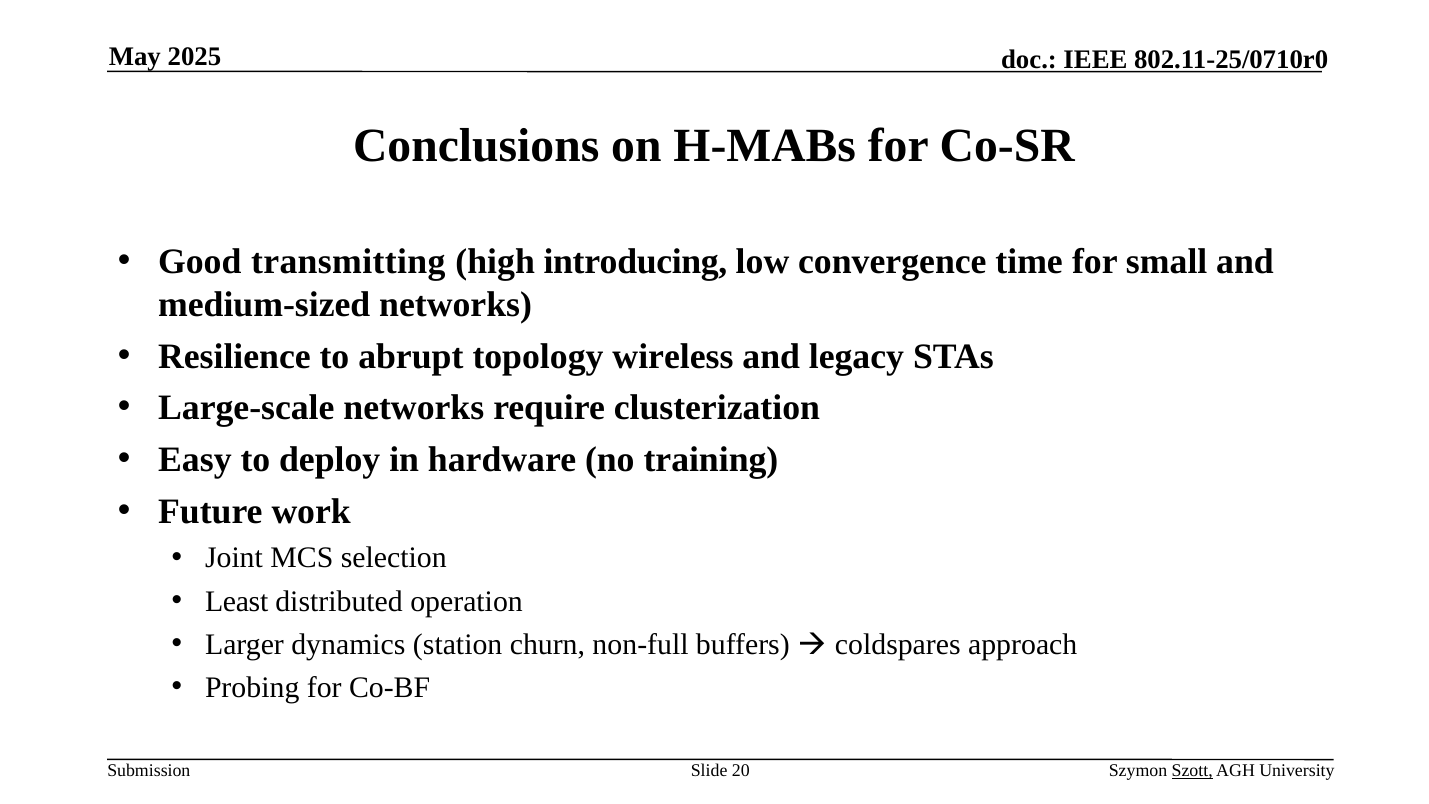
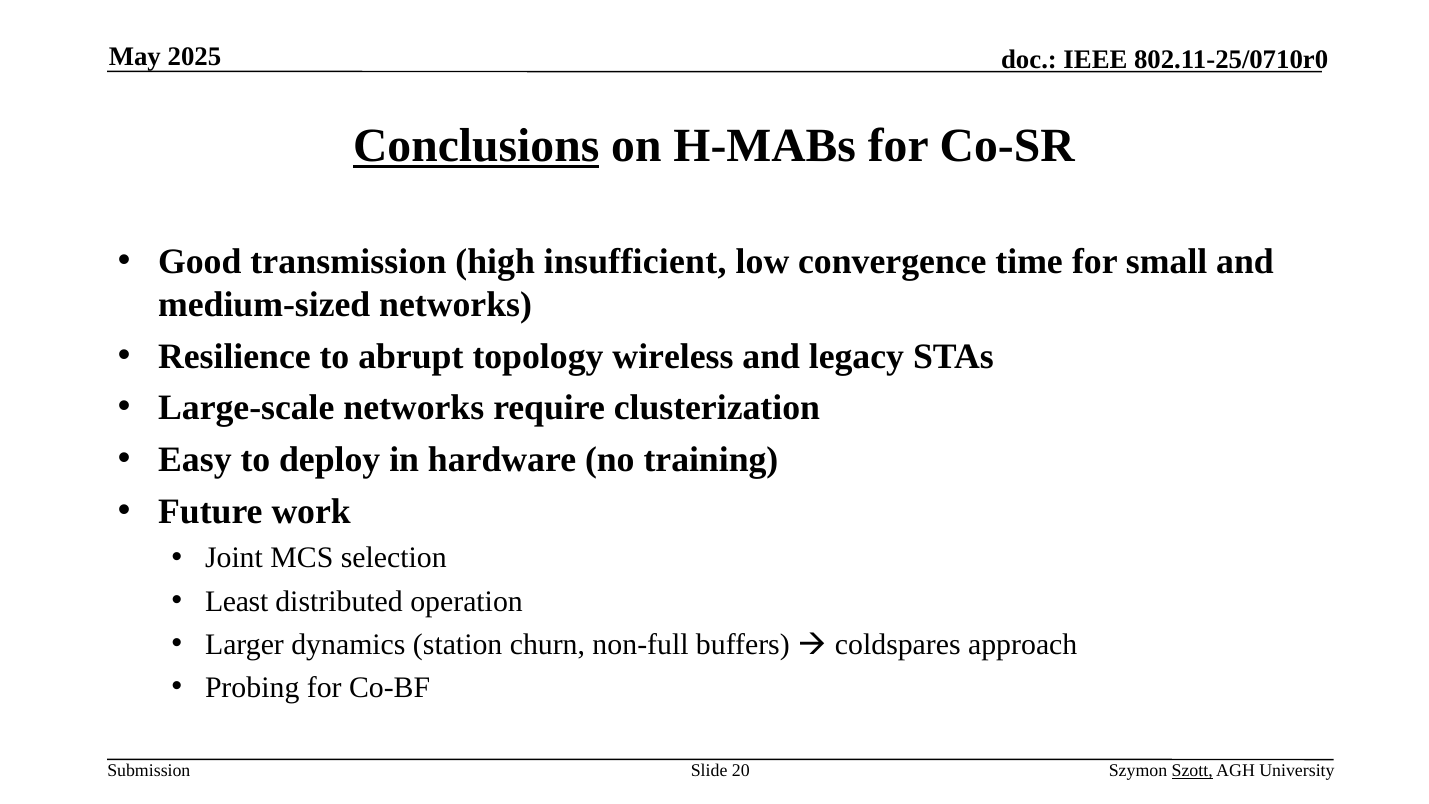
Conclusions underline: none -> present
transmitting: transmitting -> transmission
introducing: introducing -> insufficient
